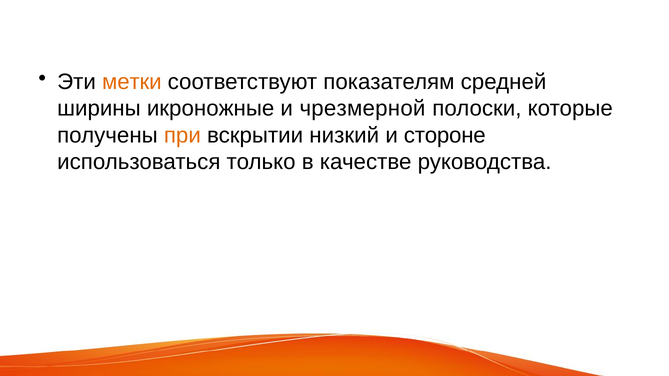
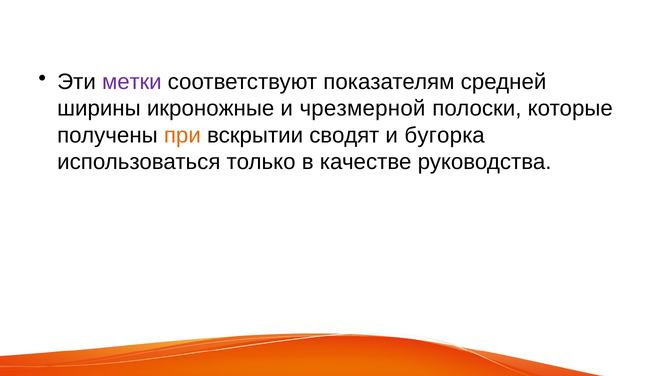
метки colour: orange -> purple
низкий: низкий -> сводят
стороне: стороне -> бугорка
